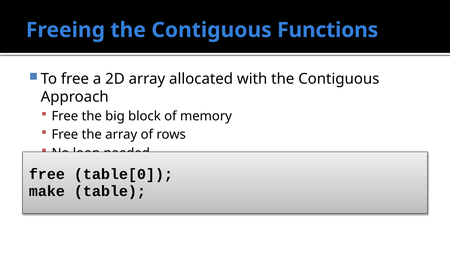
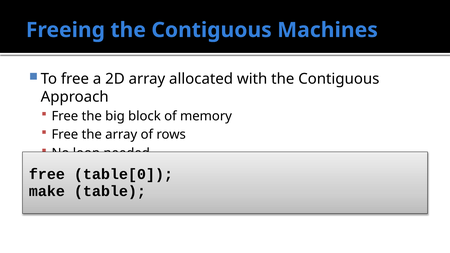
Functions: Functions -> Machines
